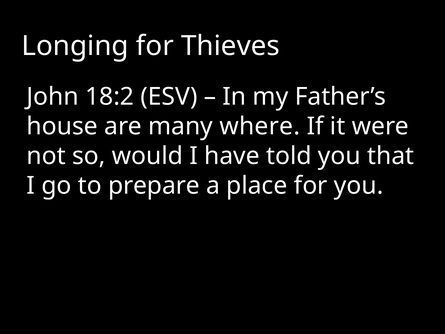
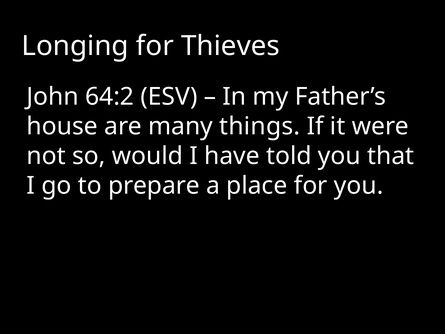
18:2: 18:2 -> 64:2
where: where -> things
